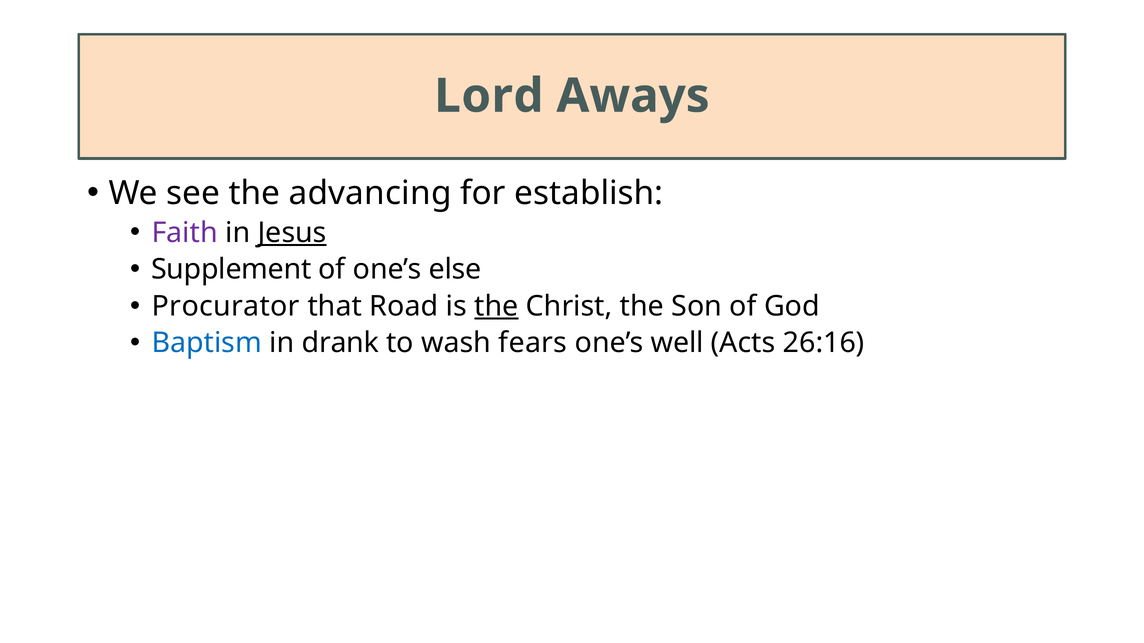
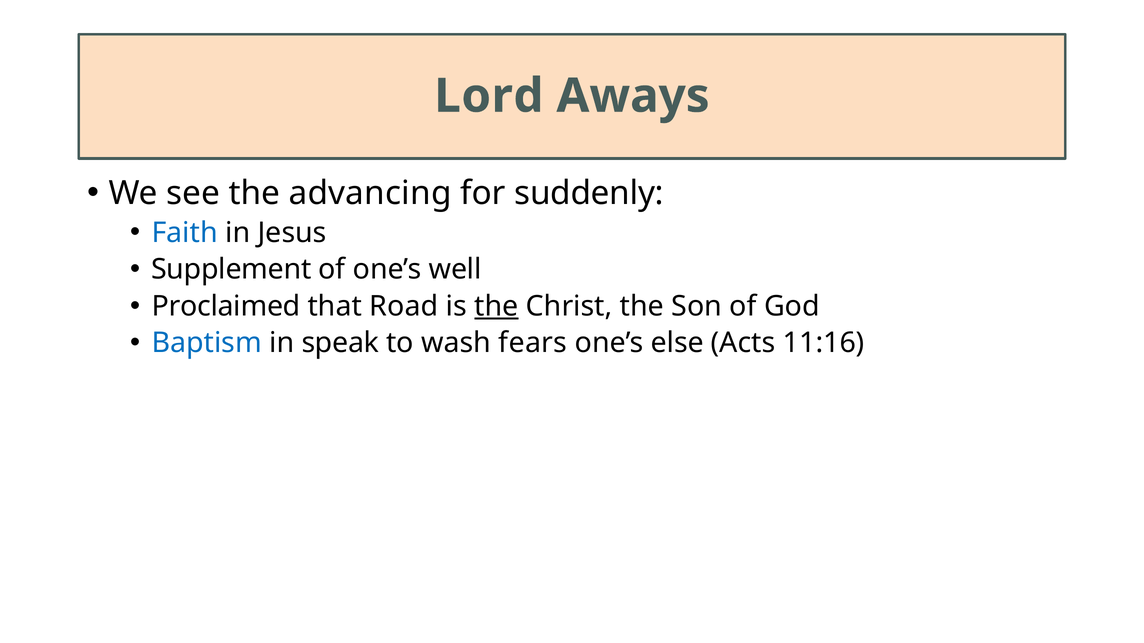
establish: establish -> suddenly
Faith colour: purple -> blue
Jesus underline: present -> none
else: else -> well
Procurator: Procurator -> Proclaimed
drank: drank -> speak
well: well -> else
26:16: 26:16 -> 11:16
